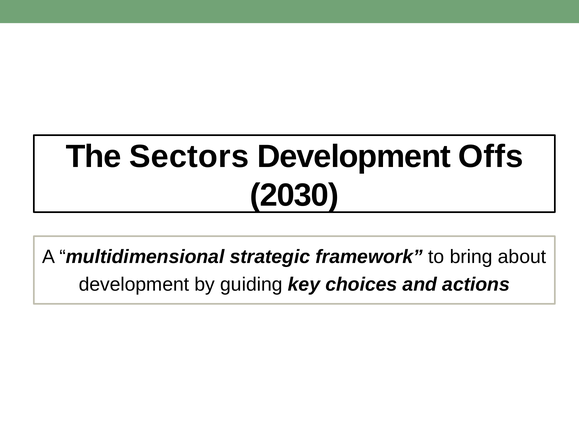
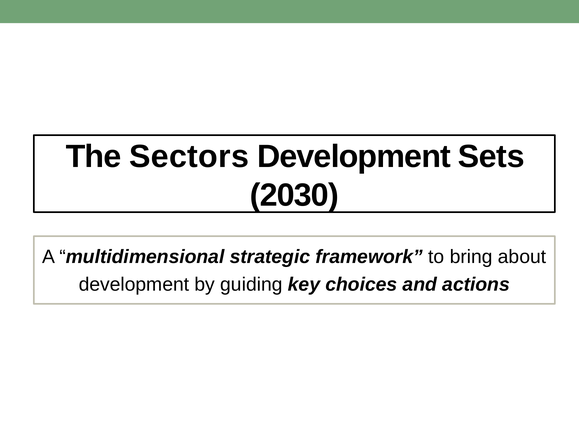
Offs: Offs -> Sets
